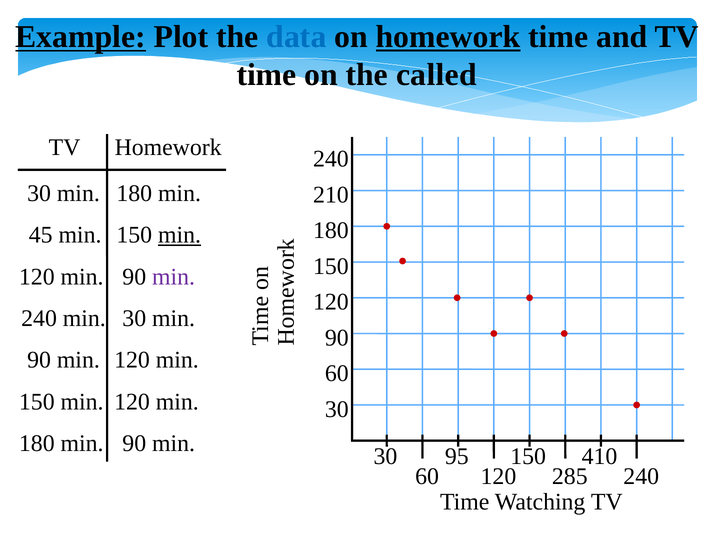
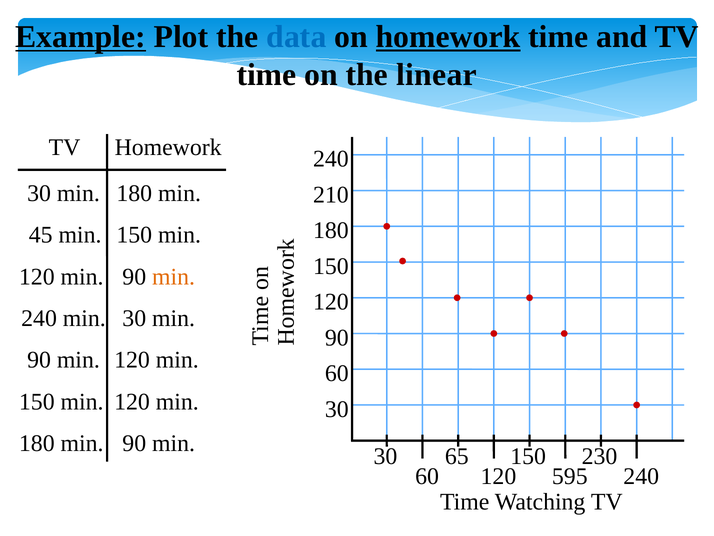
called: called -> linear
min at (180, 235) underline: present -> none
min at (174, 276) colour: purple -> orange
95: 95 -> 65
410: 410 -> 230
285: 285 -> 595
